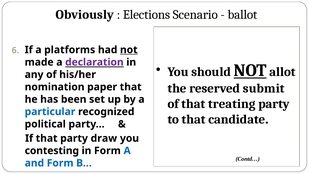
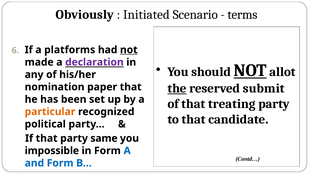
Elections: Elections -> Initiated
ballot: ballot -> terms
the underline: none -> present
particular colour: blue -> orange
draw: draw -> same
contesting: contesting -> impossible
